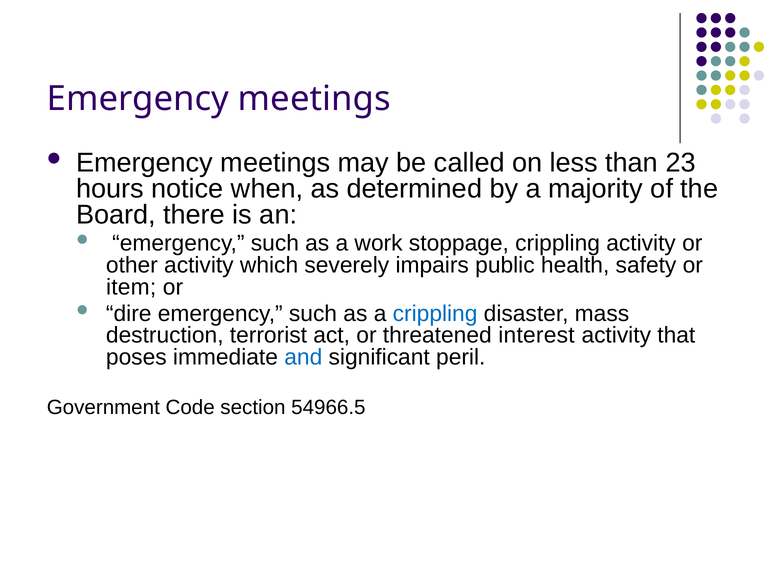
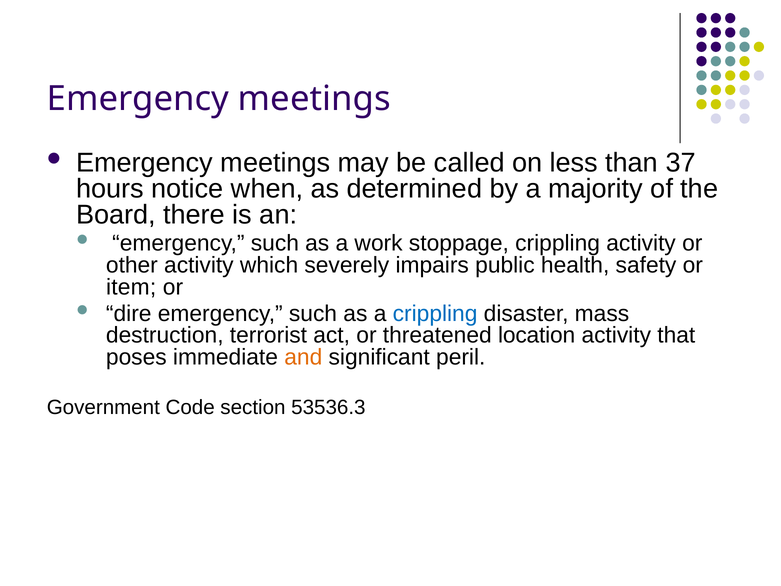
23: 23 -> 37
interest: interest -> location
and colour: blue -> orange
54966.5: 54966.5 -> 53536.3
